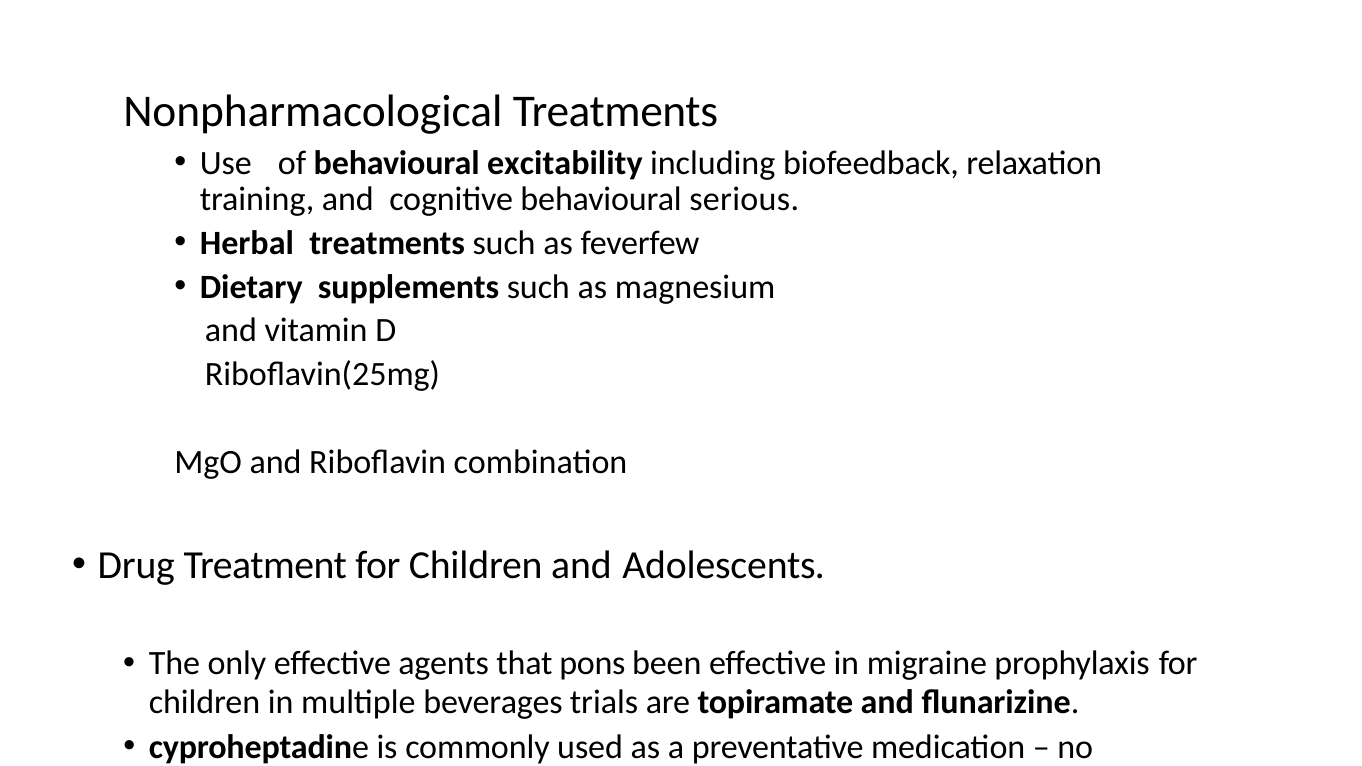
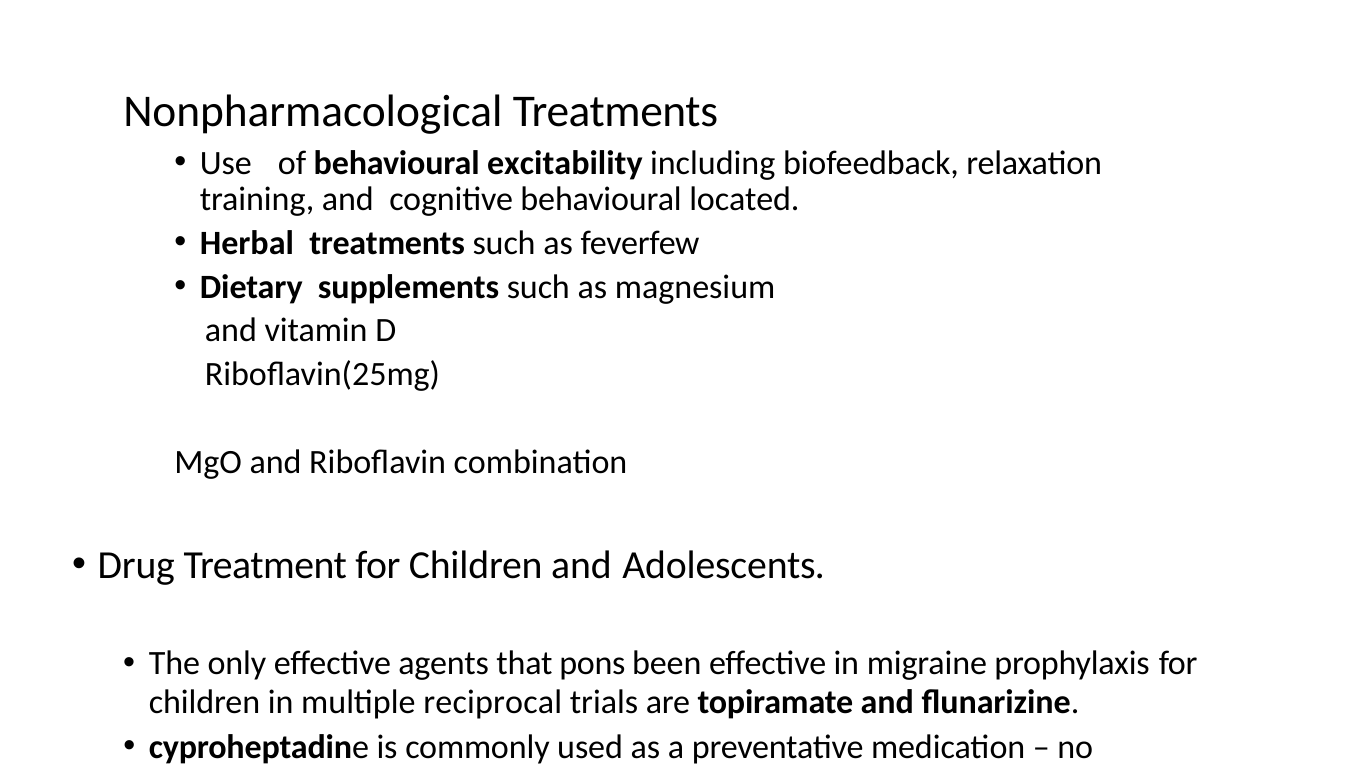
serious: serious -> located
beverages: beverages -> reciprocal
